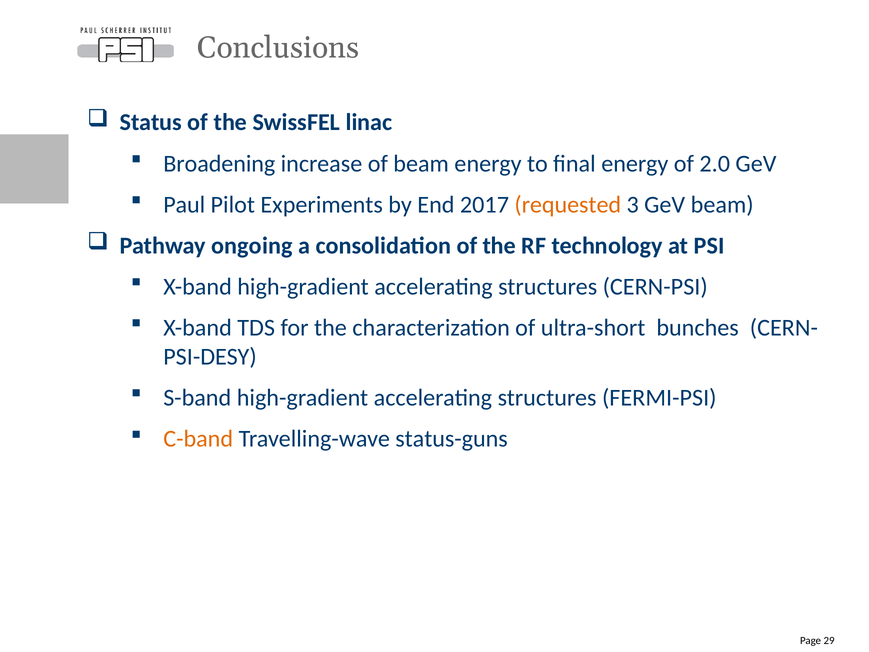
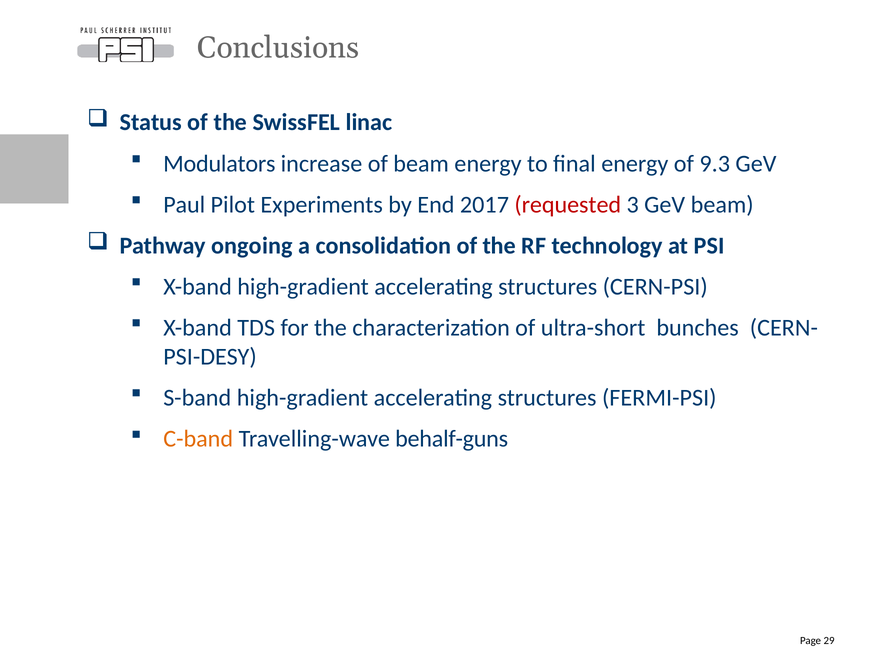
Broadening: Broadening -> Modulators
2.0: 2.0 -> 9.3
requested colour: orange -> red
status-guns: status-guns -> behalf-guns
